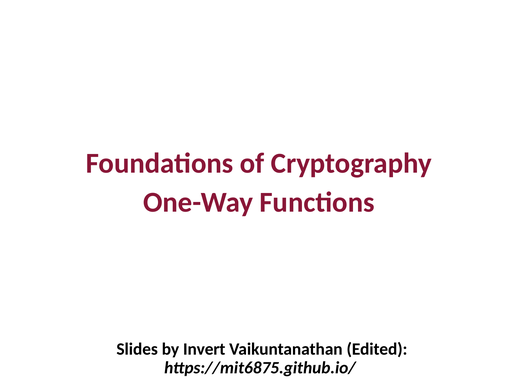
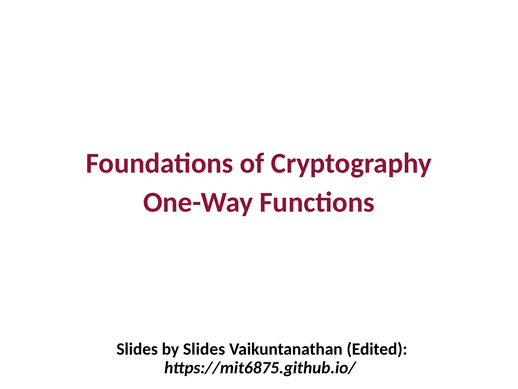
by Invert: Invert -> Slides
